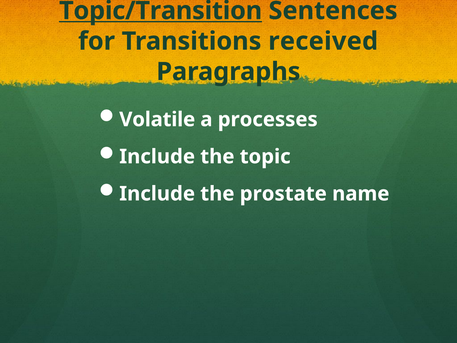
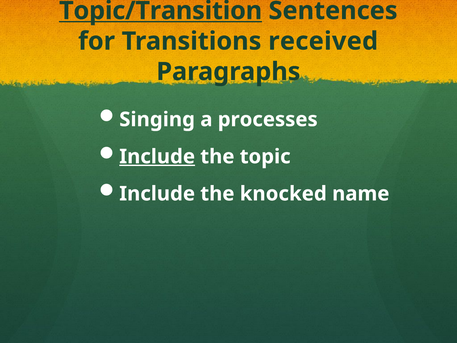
Volatile: Volatile -> Singing
Include at (157, 157) underline: none -> present
prostate: prostate -> knocked
